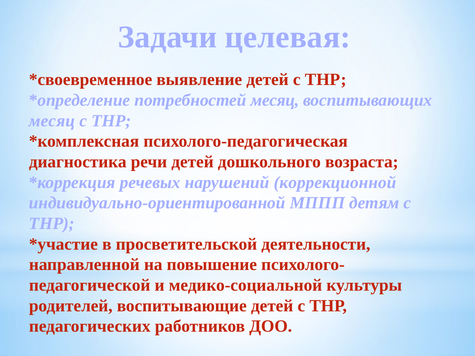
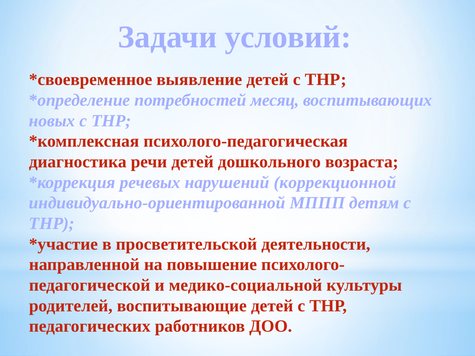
целевая: целевая -> условий
месяц at (52, 121): месяц -> новых
